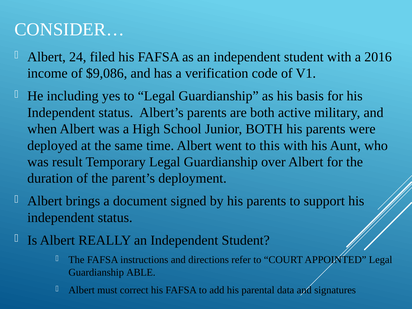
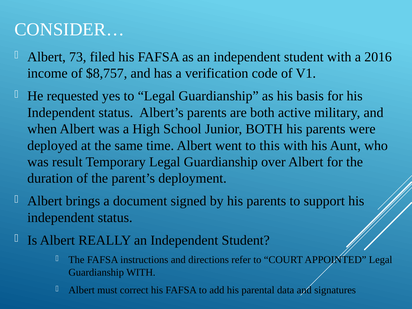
24: 24 -> 73
$9,086: $9,086 -> $8,757
including: including -> requested
Guardianship ABLE: ABLE -> WITH
